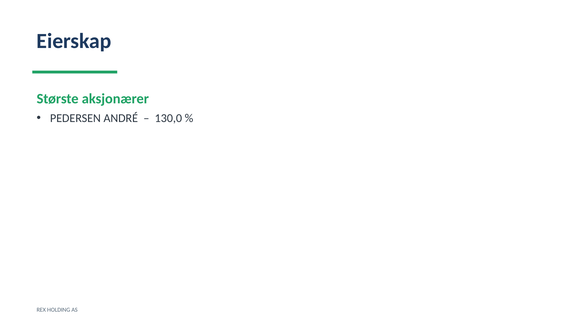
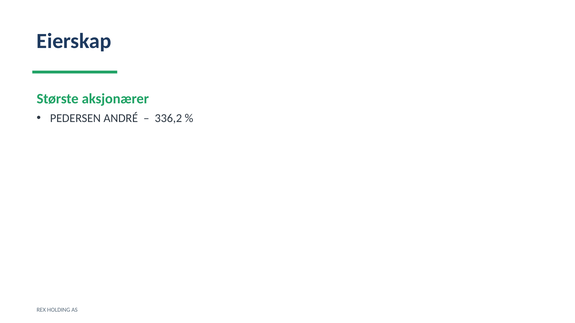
130,0: 130,0 -> 336,2
